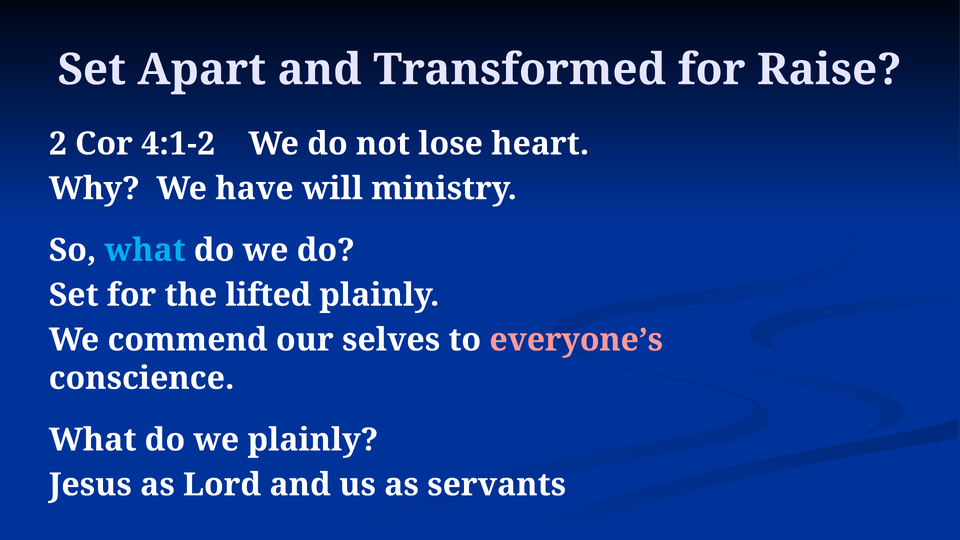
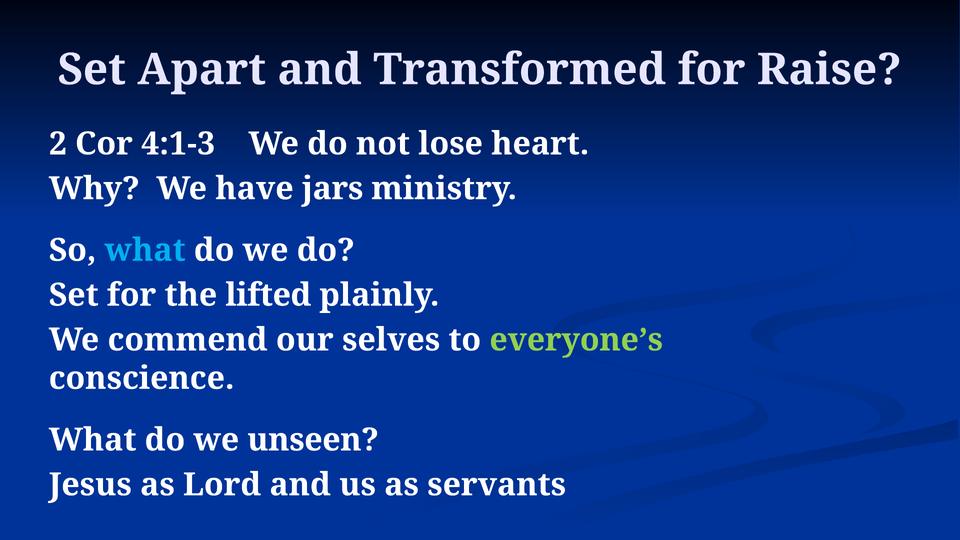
4:1-2: 4:1-2 -> 4:1-3
will: will -> jars
everyone’s colour: pink -> light green
we plainly: plainly -> unseen
